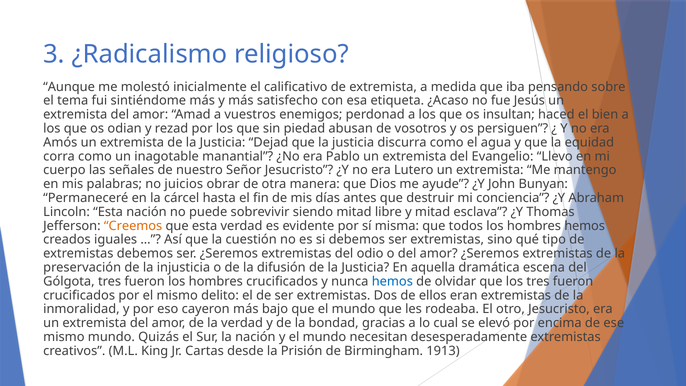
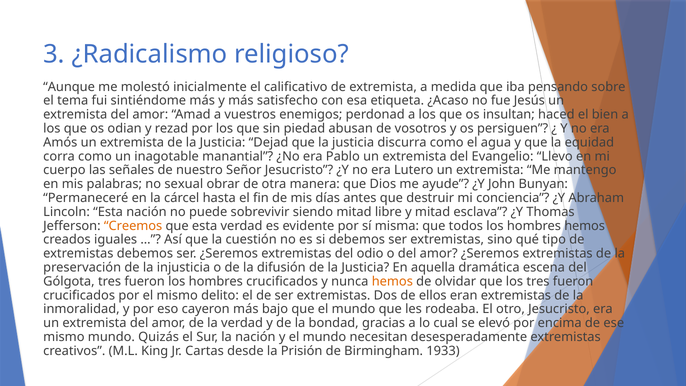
juicios: juicios -> sexual
hemos at (392, 281) colour: blue -> orange
1913: 1913 -> 1933
